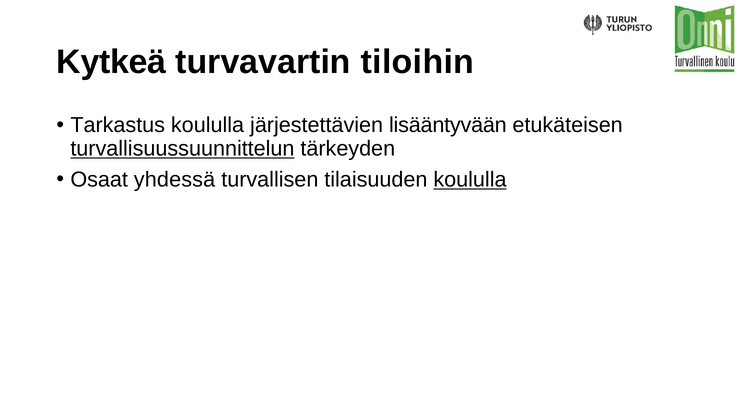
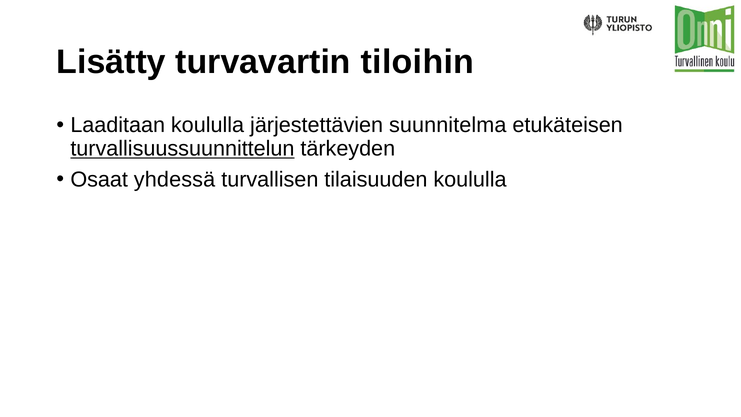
Kytkeä: Kytkeä -> Lisätty
Tarkastus: Tarkastus -> Laaditaan
lisääntyvään: lisääntyvään -> suunnitelma
koululla at (470, 180) underline: present -> none
